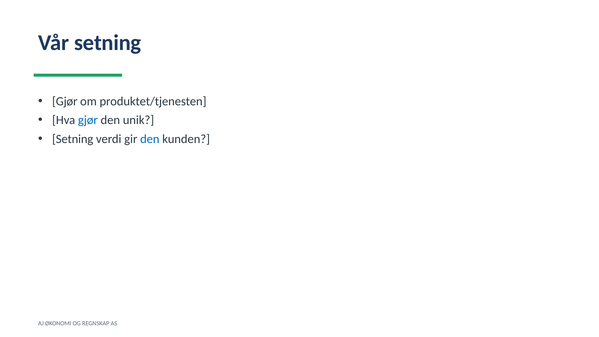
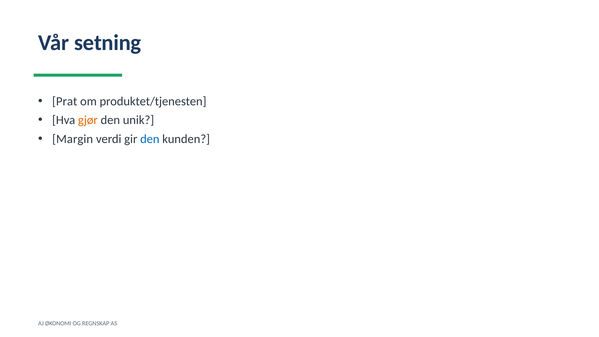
Gjør at (65, 101): Gjør -> Prat
gjør at (88, 120) colour: blue -> orange
Setning at (73, 139): Setning -> Margin
